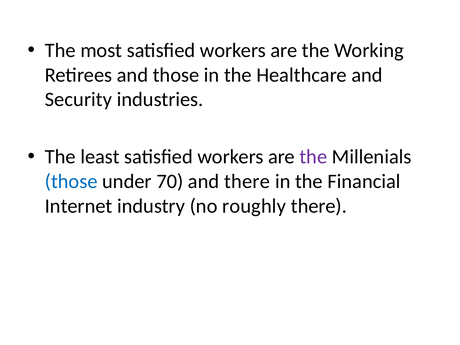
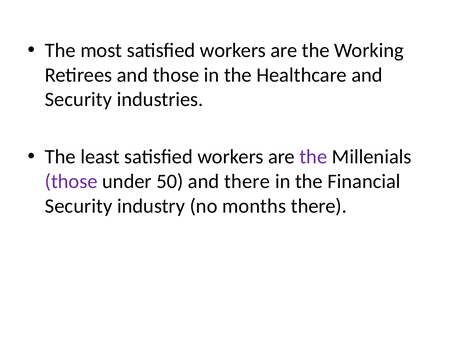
those at (71, 181) colour: blue -> purple
70: 70 -> 50
Internet at (79, 206): Internet -> Security
roughly: roughly -> months
